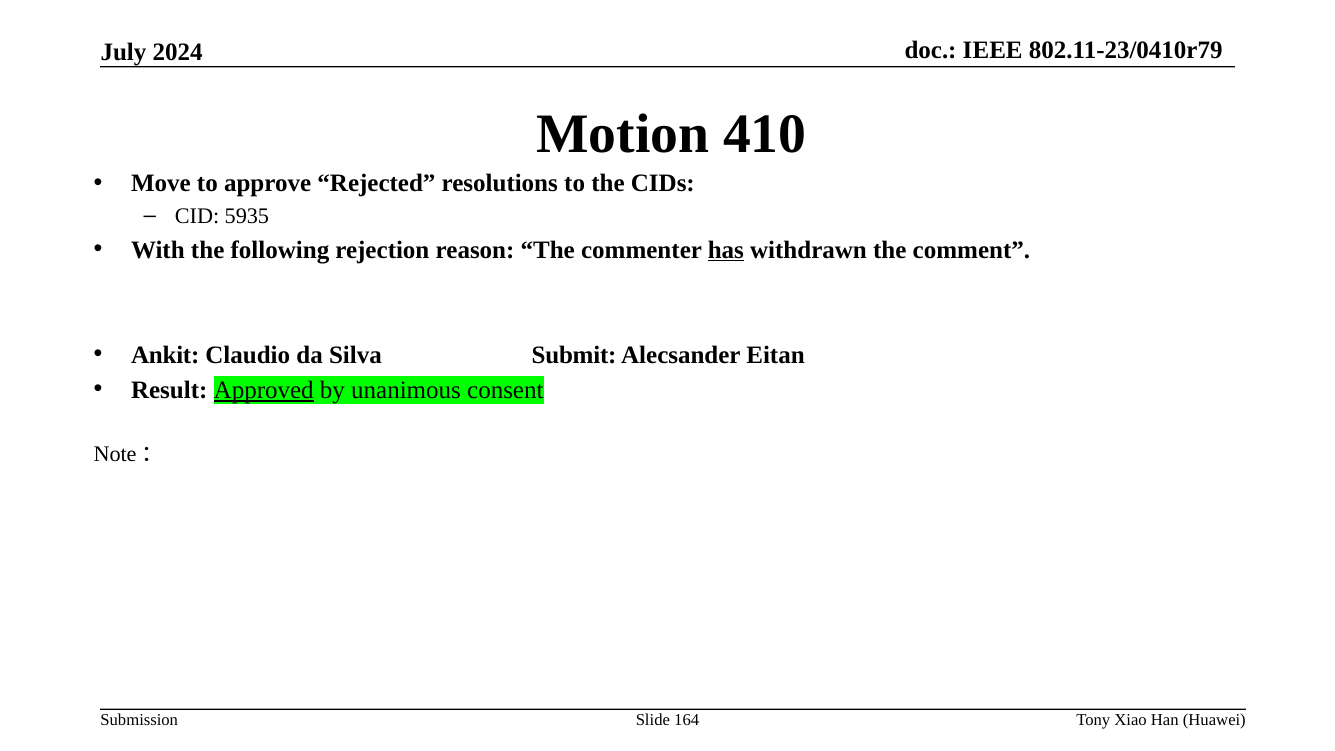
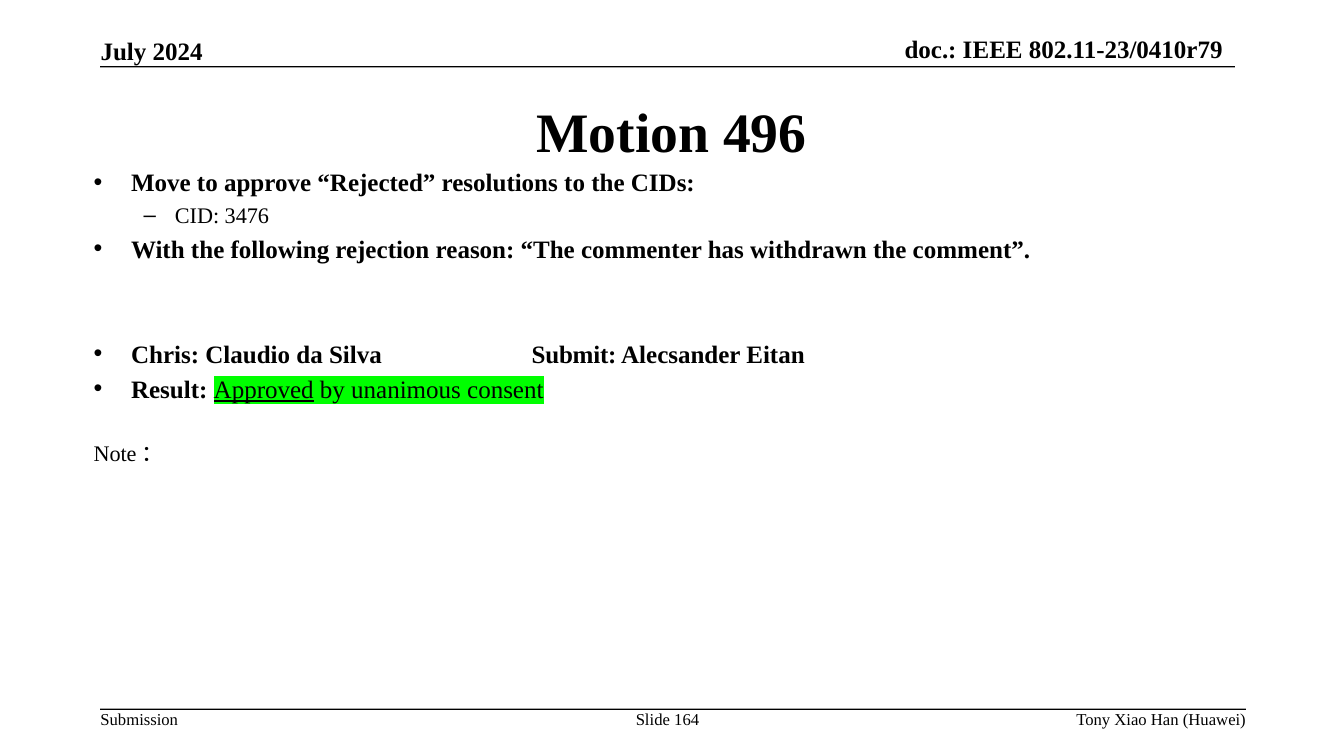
410: 410 -> 496
5935: 5935 -> 3476
has underline: present -> none
Ankit: Ankit -> Chris
